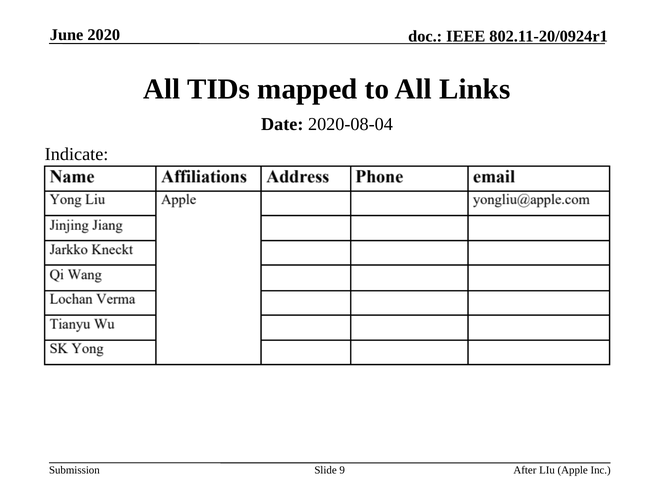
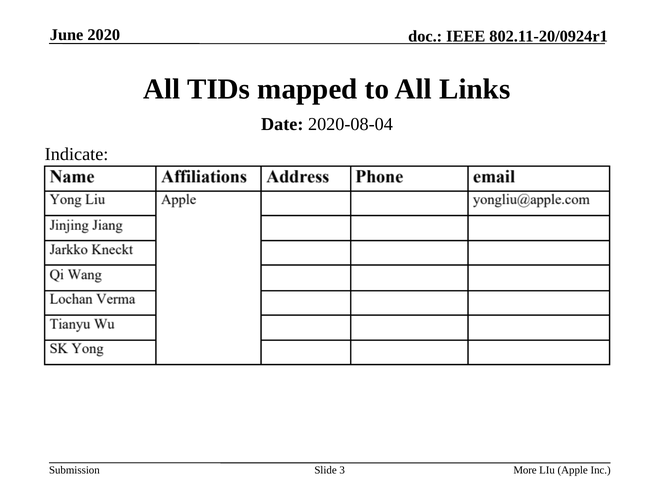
9: 9 -> 3
After: After -> More
